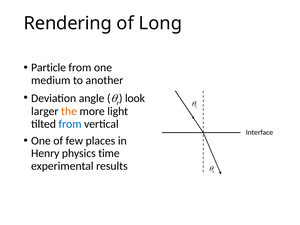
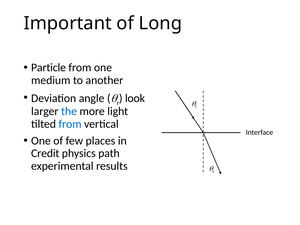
Rendering: Rendering -> Important
the colour: orange -> blue
Henry: Henry -> Credit
time: time -> path
